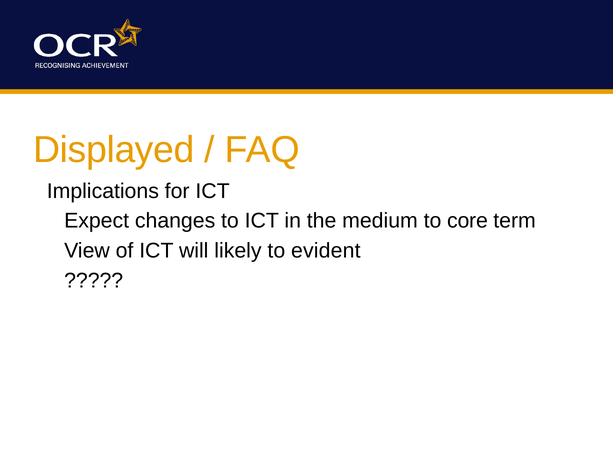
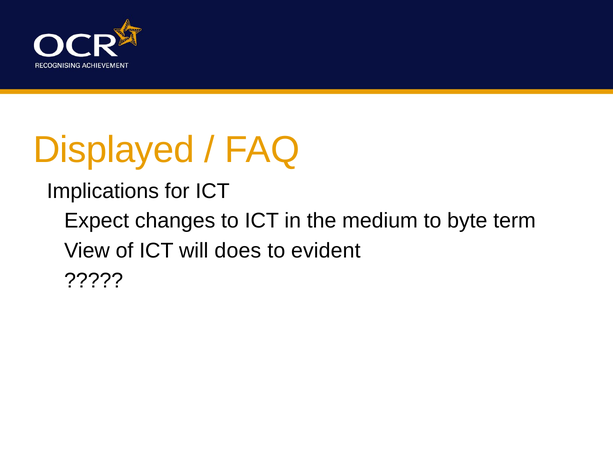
core: core -> byte
likely: likely -> does
